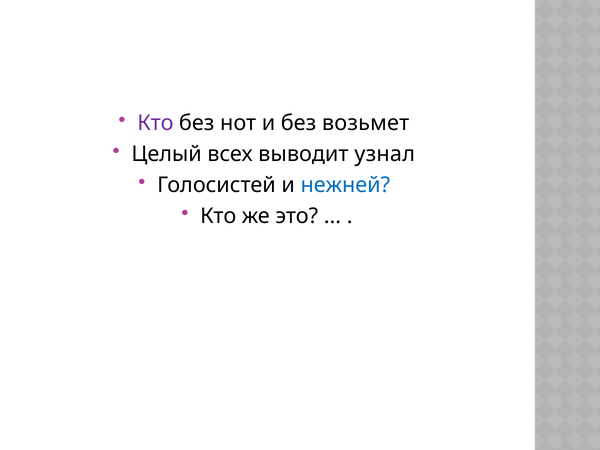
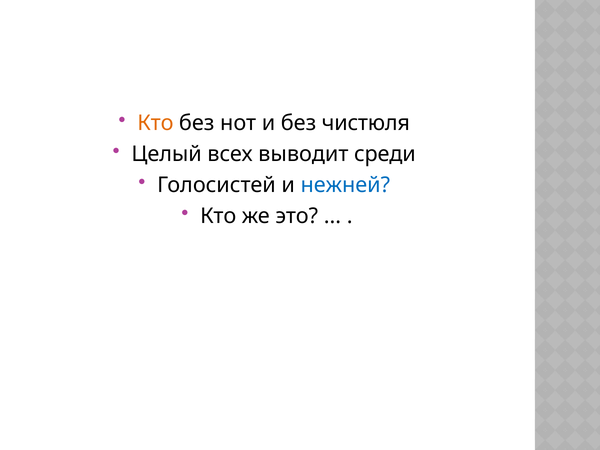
Кто at (155, 123) colour: purple -> orange
возьмет: возьмет -> чистюля
узнал: узнал -> среди
